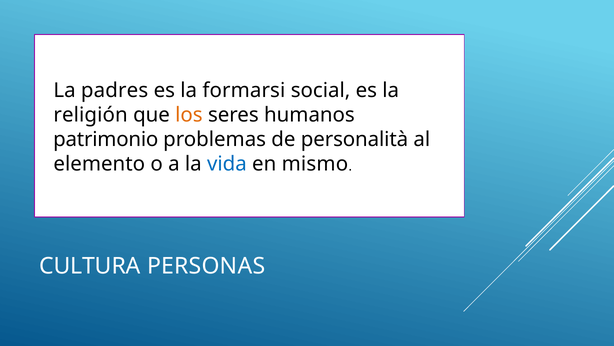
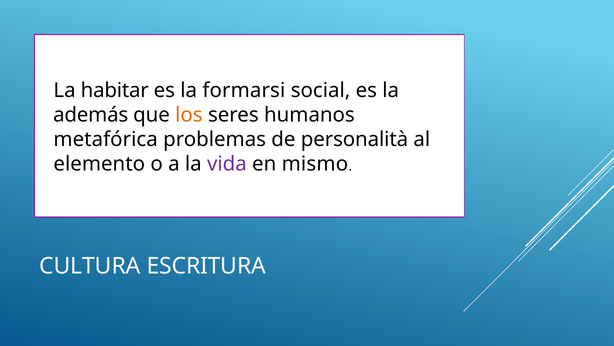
padres: padres -> habitar
religión: religión -> además
patrimonio: patrimonio -> metafórica
vida colour: blue -> purple
PERSONAS: PERSONAS -> ESCRITURA
